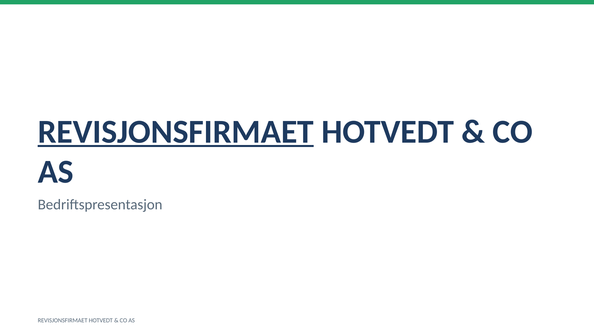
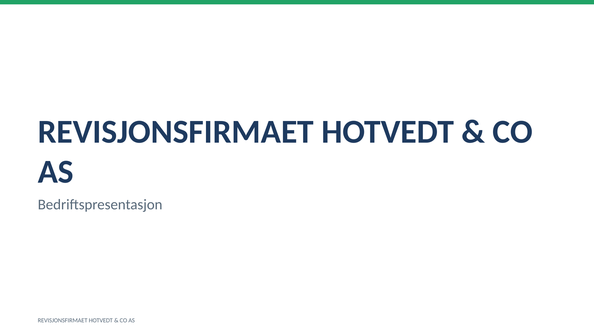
REVISJONSFIRMAET at (176, 132) underline: present -> none
